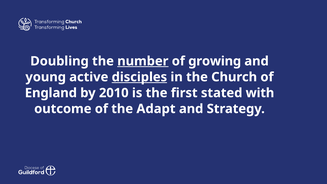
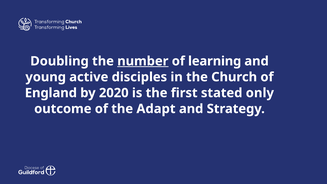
growing: growing -> learning
disciples underline: present -> none
2010: 2010 -> 2020
with: with -> only
